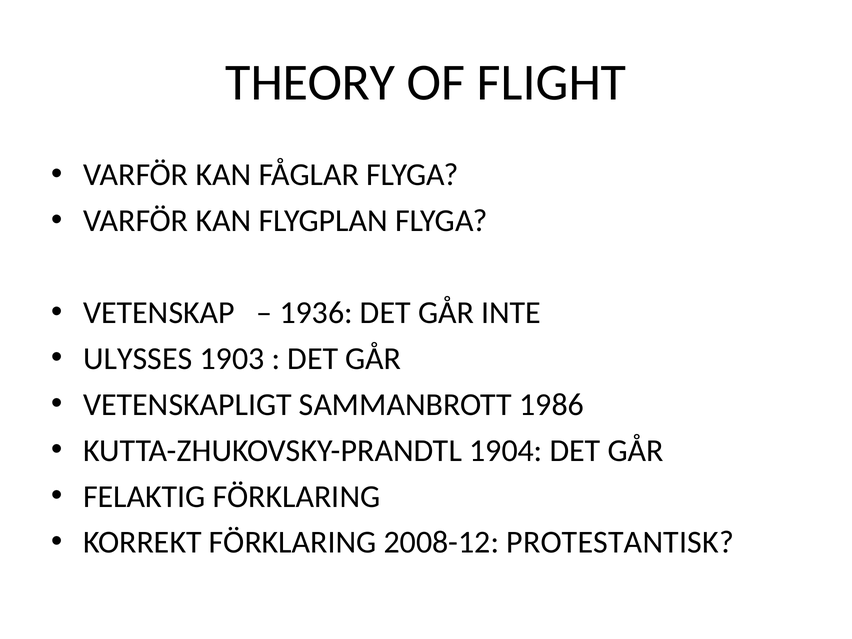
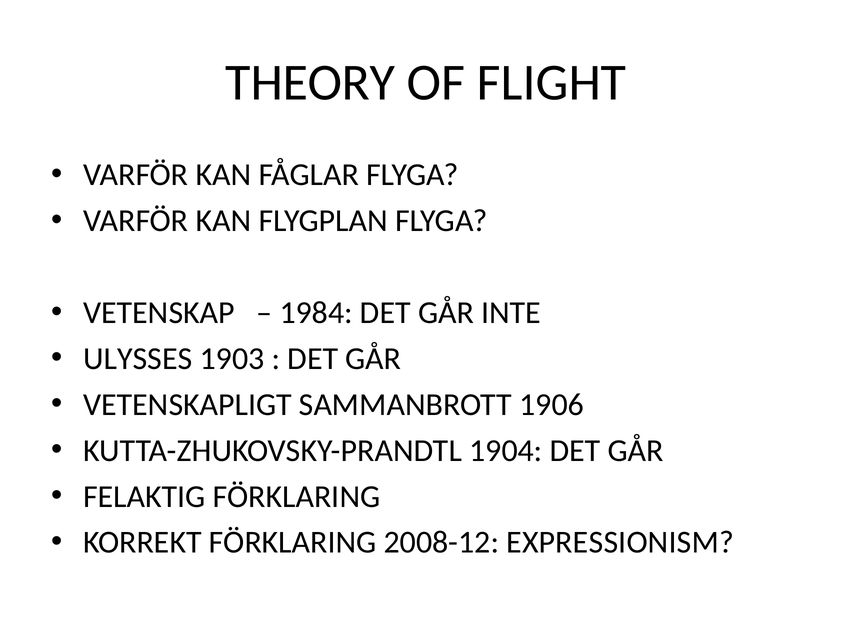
1936: 1936 -> 1984
1986: 1986 -> 1906
PROTESTANTISK: PROTESTANTISK -> EXPRESSIONISM
